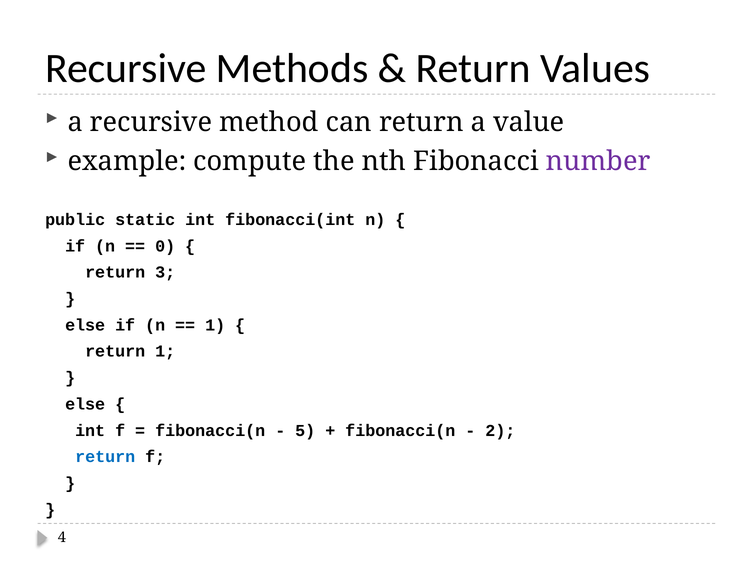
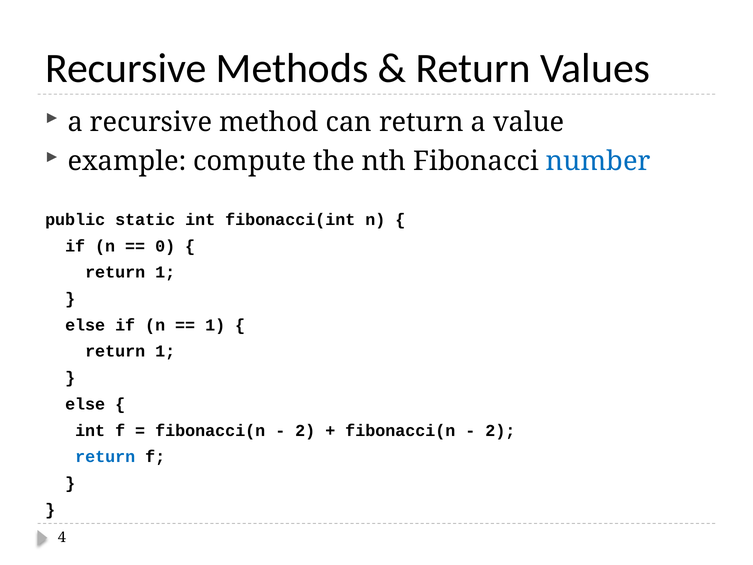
number colour: purple -> blue
3 at (165, 272): 3 -> 1
5 at (305, 430): 5 -> 2
